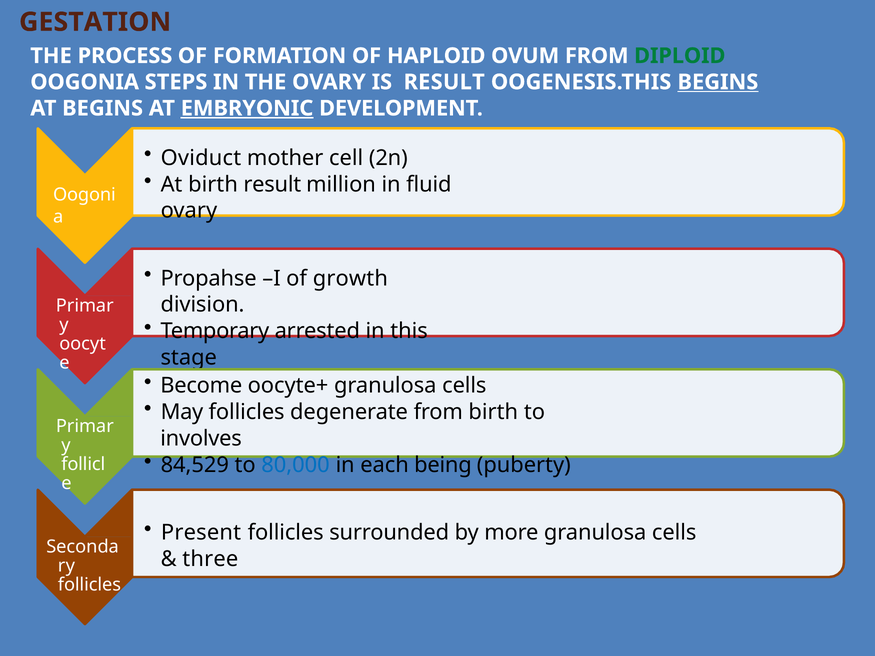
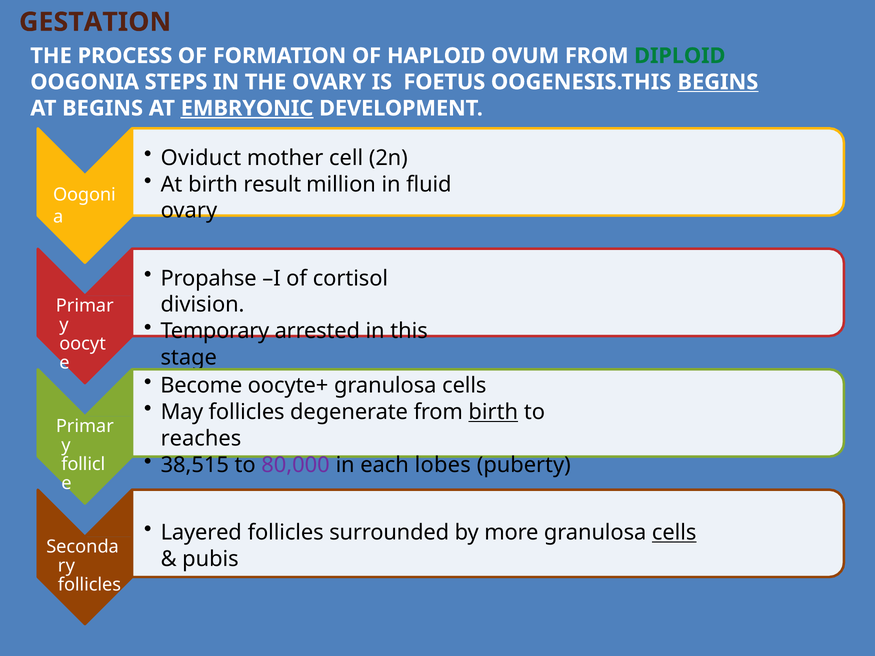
IS RESULT: RESULT -> FOETUS
growth: growth -> cortisol
birth at (493, 412) underline: none -> present
involves: involves -> reaches
84,529: 84,529 -> 38,515
80,000 colour: blue -> purple
being: being -> lobes
Present: Present -> Layered
cells at (674, 533) underline: none -> present
three: three -> pubis
